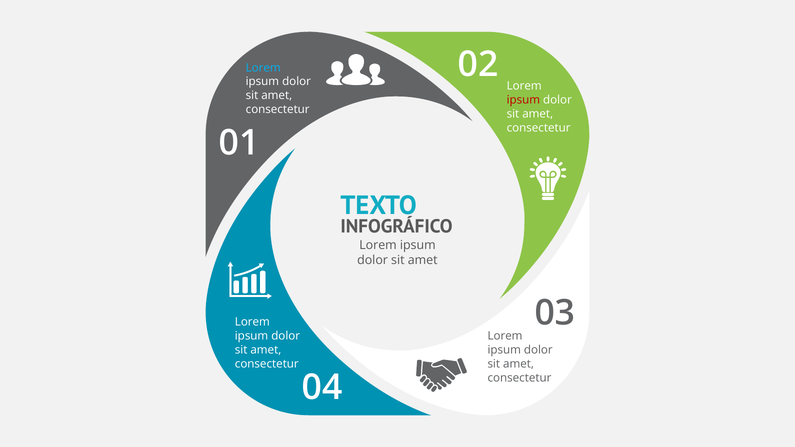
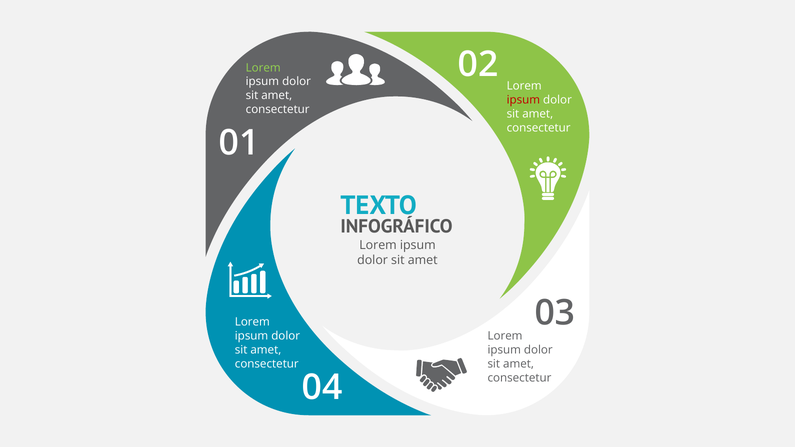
Lorem at (263, 68) colour: light blue -> light green
